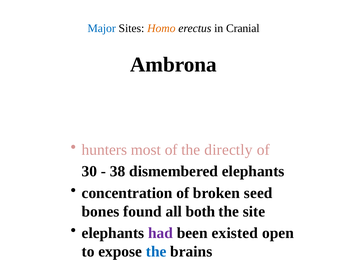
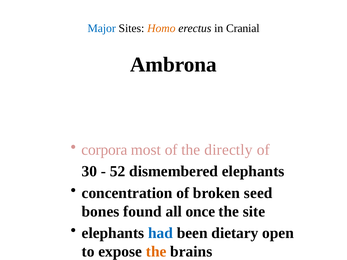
hunters: hunters -> corpora
38: 38 -> 52
both: both -> once
had colour: purple -> blue
existed: existed -> dietary
the at (156, 252) colour: blue -> orange
